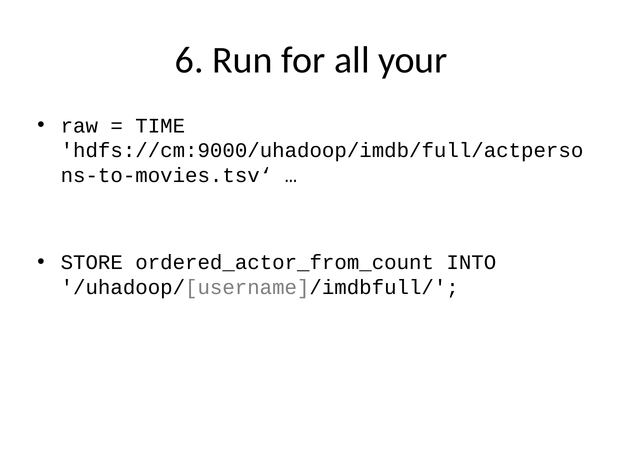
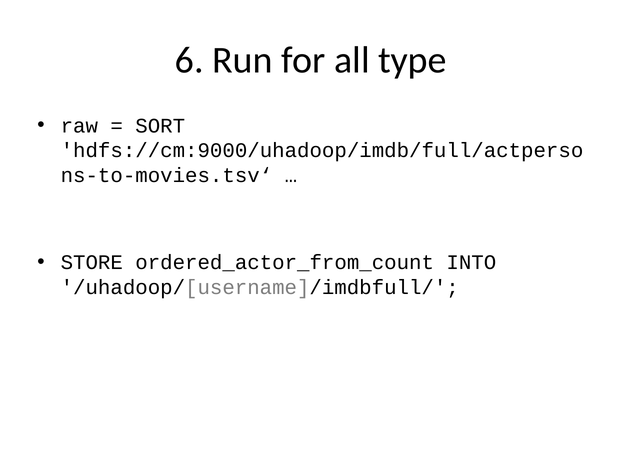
your: your -> type
TIME: TIME -> SORT
